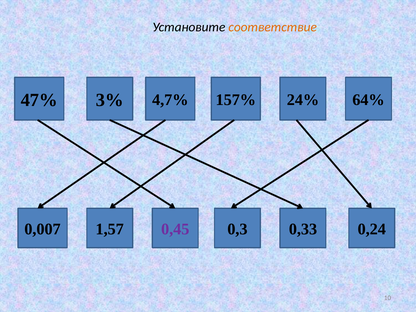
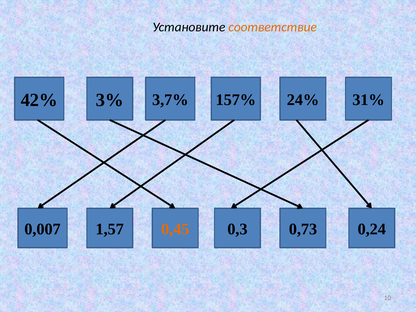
47%: 47% -> 42%
4,7%: 4,7% -> 3,7%
64%: 64% -> 31%
0,45 colour: purple -> orange
0,33: 0,33 -> 0,73
